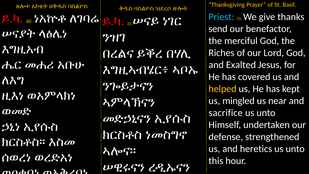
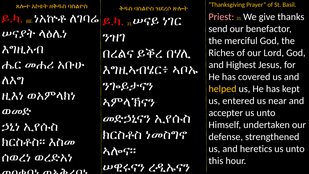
Priest colour: light blue -> pink
Exalted: Exalted -> Highest
mingled: mingled -> entered
sacrifice: sacrifice -> accepter
